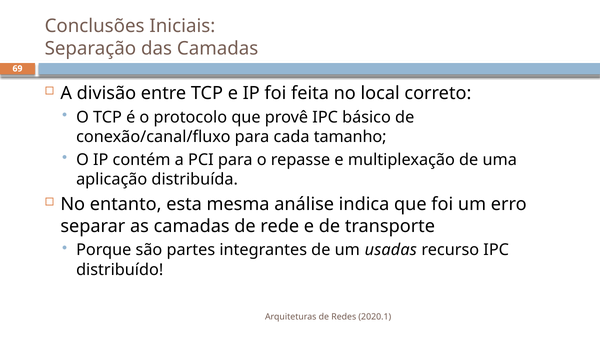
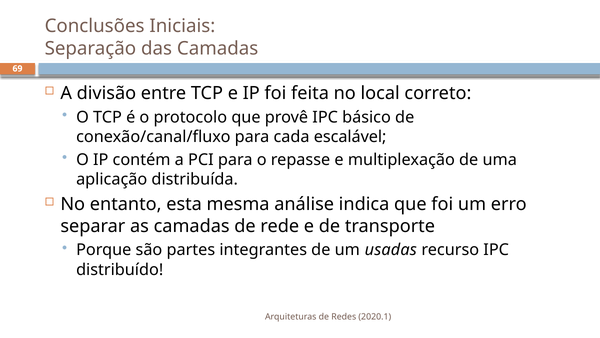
tamanho: tamanho -> escalável
